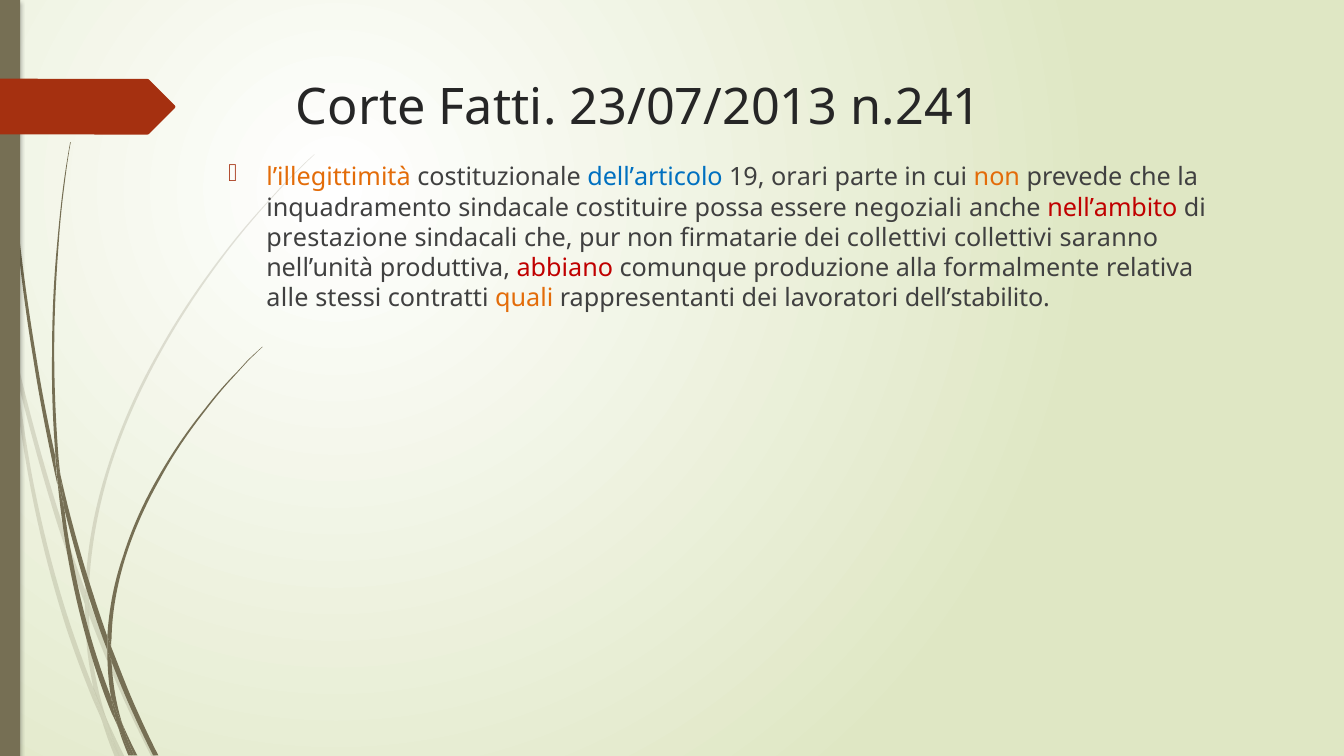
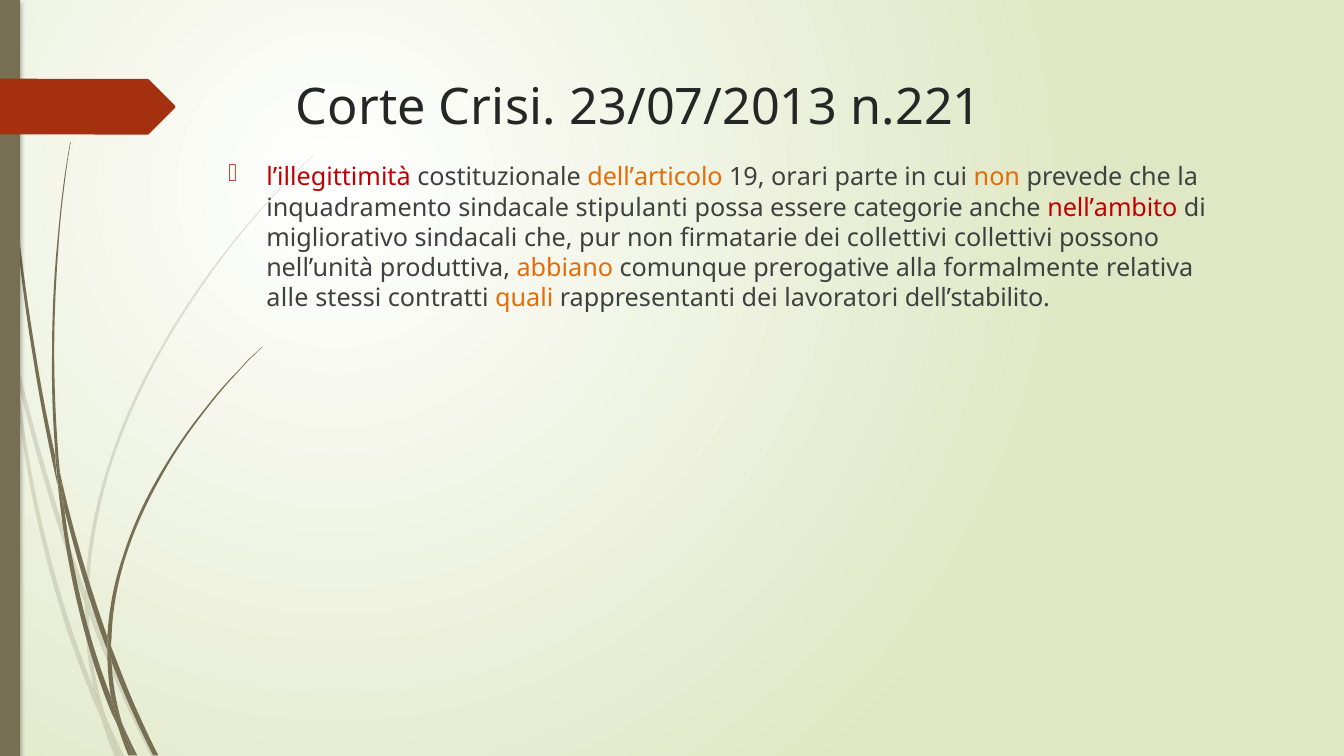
Fatti: Fatti -> Crisi
n.241: n.241 -> n.221
l’illegittimità colour: orange -> red
dell’articolo colour: blue -> orange
costituire: costituire -> stipulanti
negoziali: negoziali -> categorie
prestazione: prestazione -> migliorativo
saranno: saranno -> possono
abbiano colour: red -> orange
produzione: produzione -> prerogative
